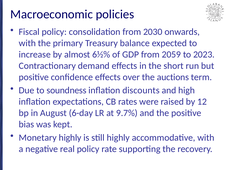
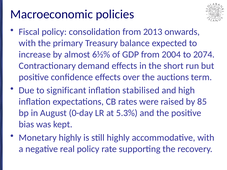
2030: 2030 -> 2013
2059: 2059 -> 2004
2023: 2023 -> 2074
soundness: soundness -> significant
discounts: discounts -> stabilised
12: 12 -> 85
6-day: 6-day -> 0-day
9.7%: 9.7% -> 5.3%
